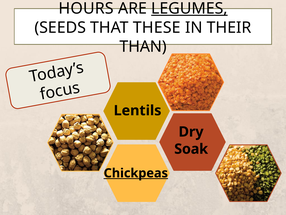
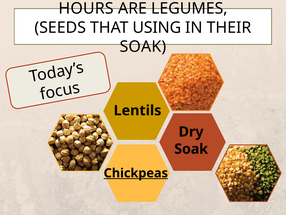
LEGUMES underline: present -> none
THESE: THESE -> USING
THAN at (143, 47): THAN -> SOAK
